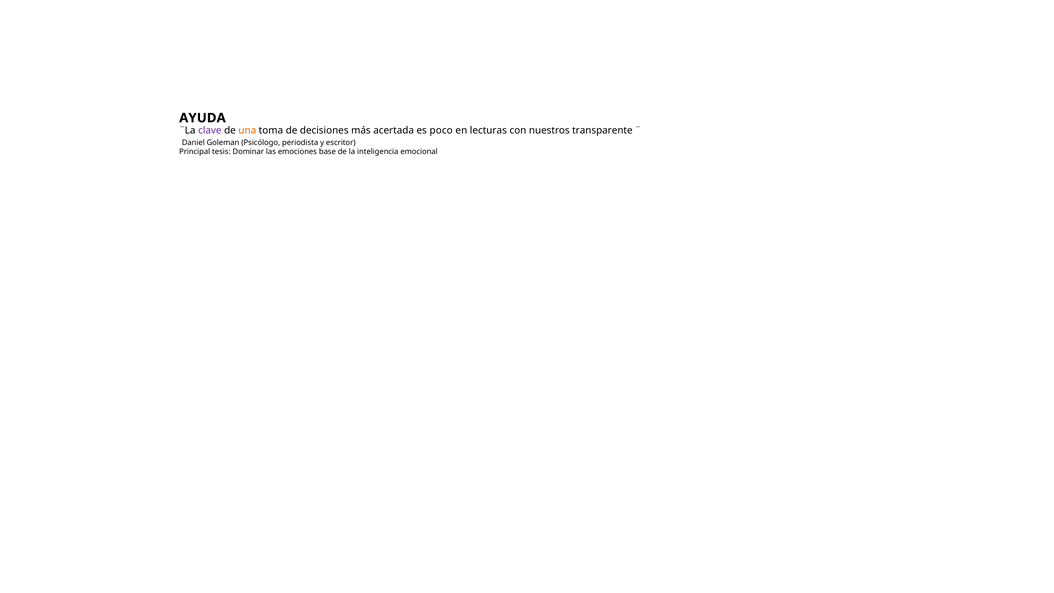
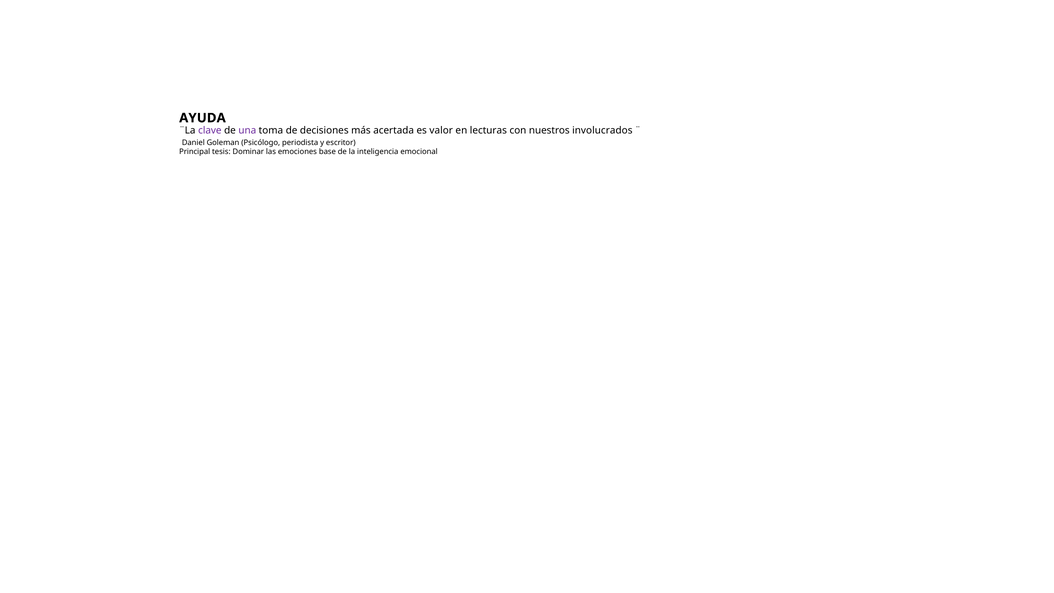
una colour: orange -> purple
poco: poco -> valor
transparente: transparente -> involucrados
